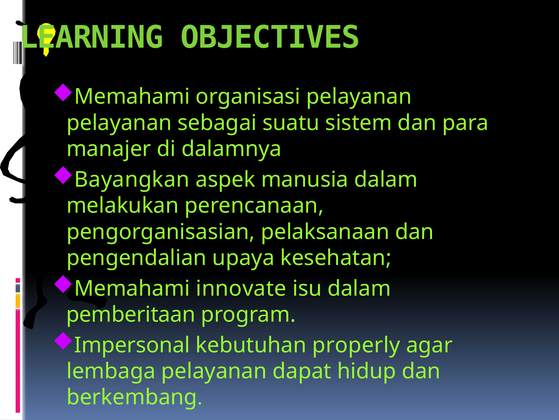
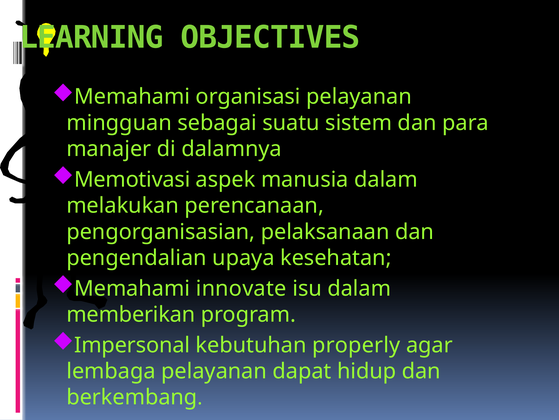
pelayanan at (119, 123): pelayanan -> mingguan
Bayangkan: Bayangkan -> Memotivasi
pemberitaan: pemberitaan -> memberikan
